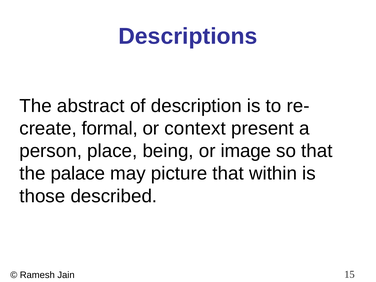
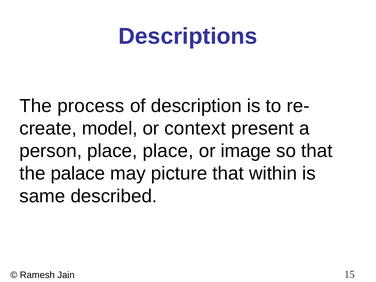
abstract: abstract -> process
formal: formal -> model
place being: being -> place
those: those -> same
